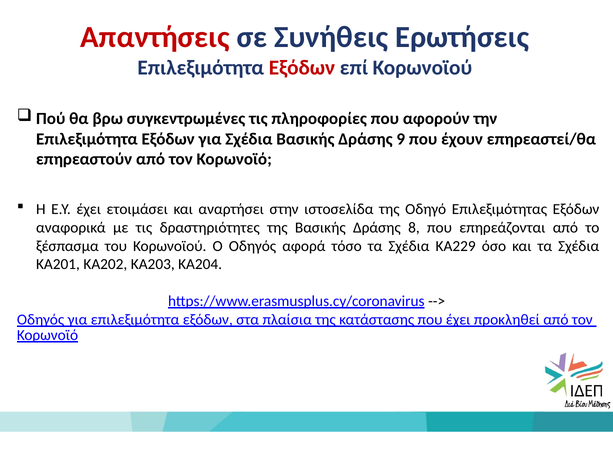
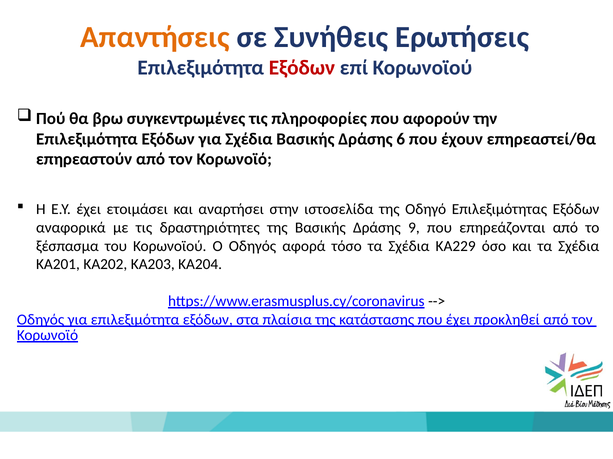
Απαντήσεις colour: red -> orange
9: 9 -> 6
8: 8 -> 9
